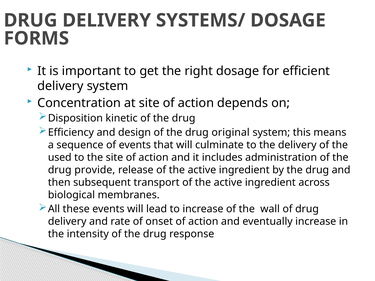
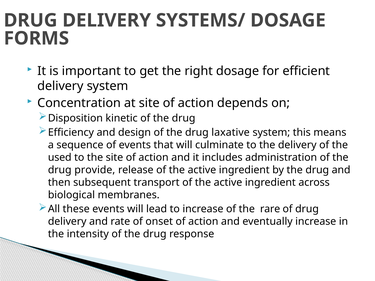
original: original -> laxative
wall: wall -> rare
